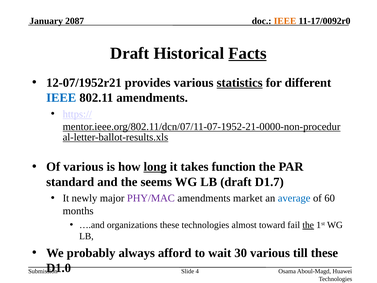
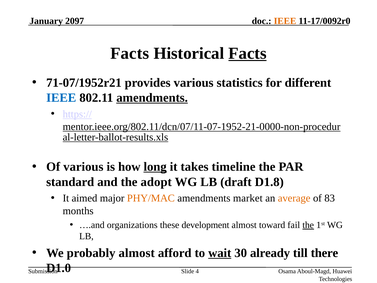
2087: 2087 -> 2097
Draft at (130, 53): Draft -> Facts
12-07/1952r21: 12-07/1952r21 -> 71-07/1952r21
statistics underline: present -> none
amendments at (152, 98) underline: none -> present
function: function -> timeline
seems: seems -> adopt
D1.7: D1.7 -> D1.8
newly: newly -> aimed
PHY/MAC colour: purple -> orange
average colour: blue -> orange
60: 60 -> 83
these technologies: technologies -> development
probably always: always -> almost
wait underline: none -> present
30 various: various -> already
till these: these -> there
